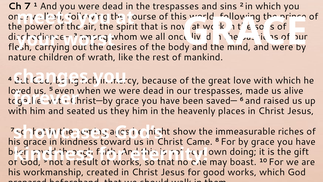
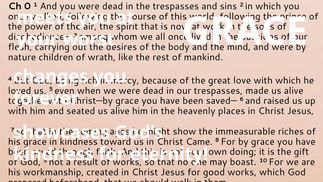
Ch 7: 7 -> 0
seated us they: they -> alive
